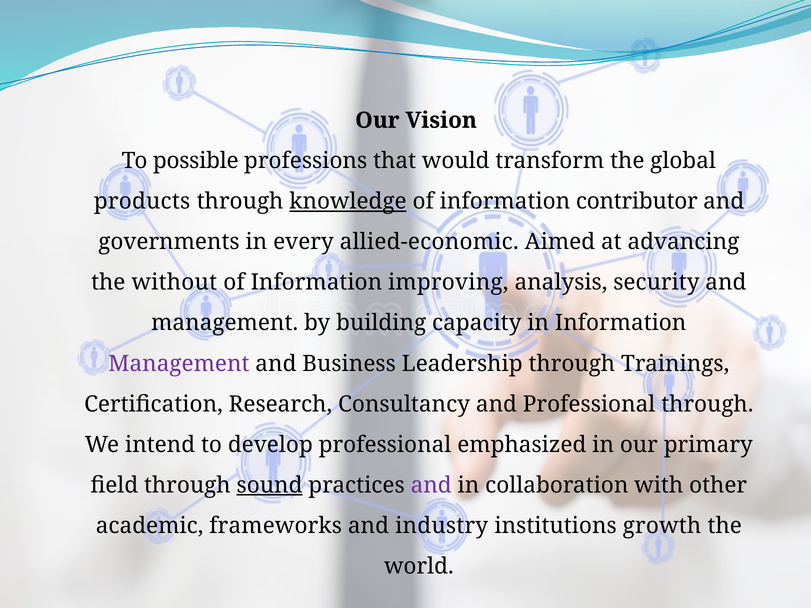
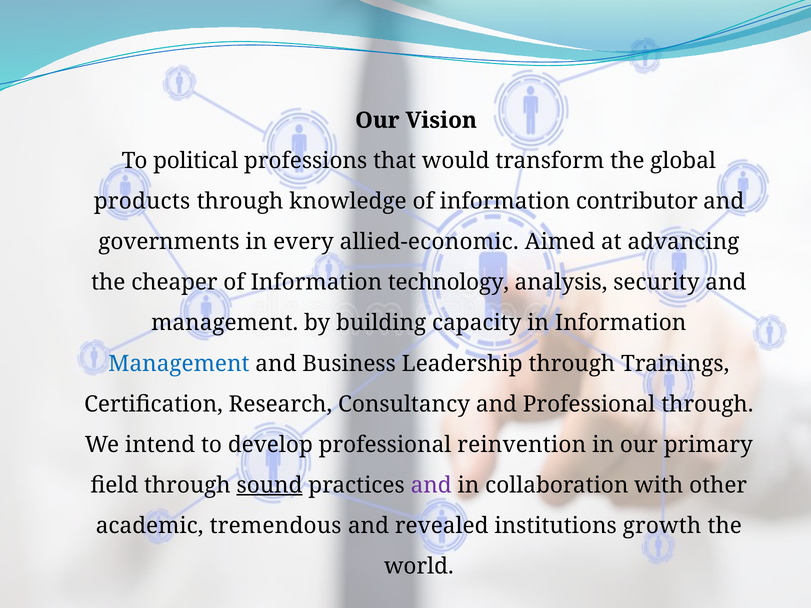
possible: possible -> political
knowledge underline: present -> none
without: without -> cheaper
improving: improving -> technology
Management at (179, 364) colour: purple -> blue
emphasized: emphasized -> reinvention
frameworks: frameworks -> tremendous
industry: industry -> revealed
